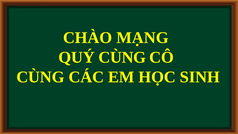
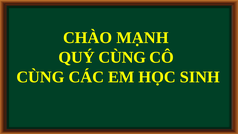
MẠNG: MẠNG -> MẠNH
